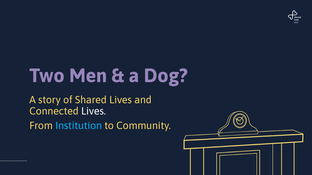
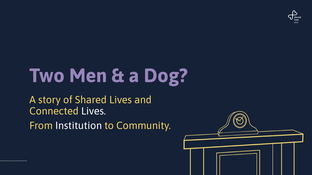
Institution colour: light blue -> white
